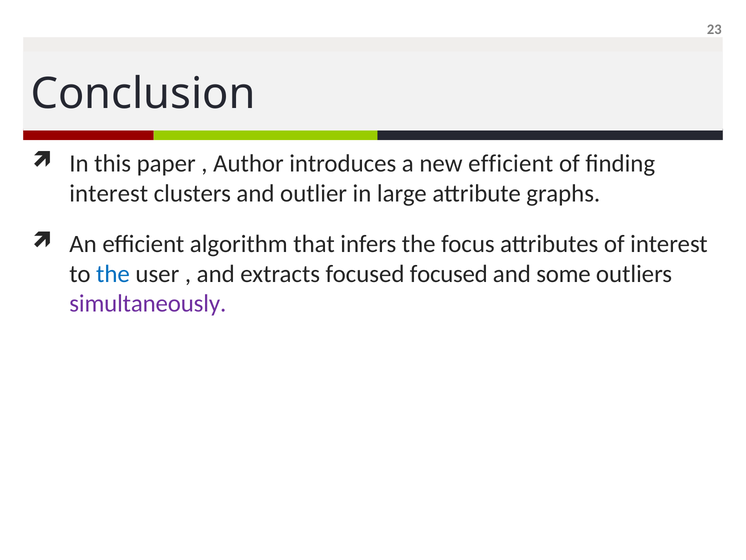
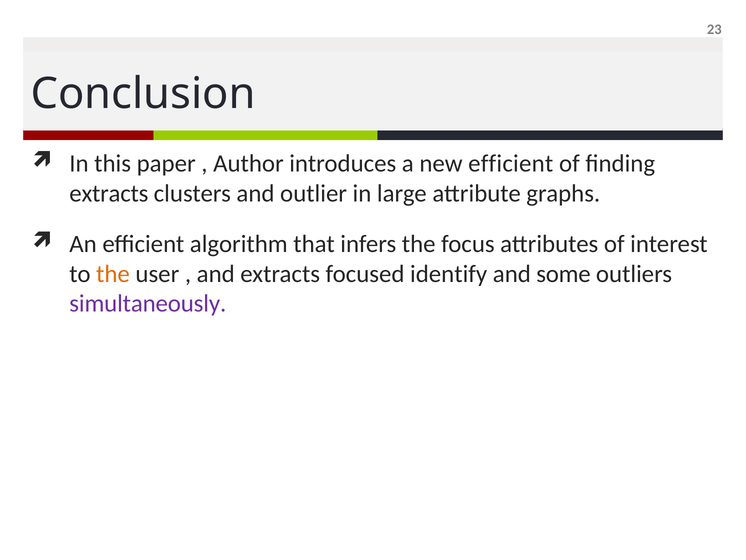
interest at (109, 193): interest -> extracts
the at (113, 274) colour: blue -> orange
focused focused: focused -> identify
